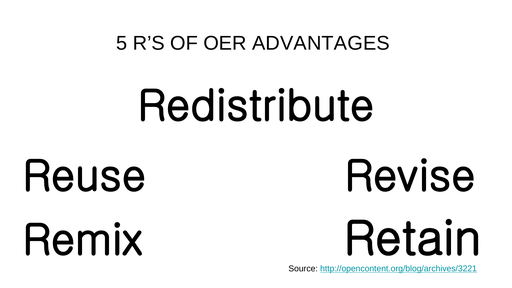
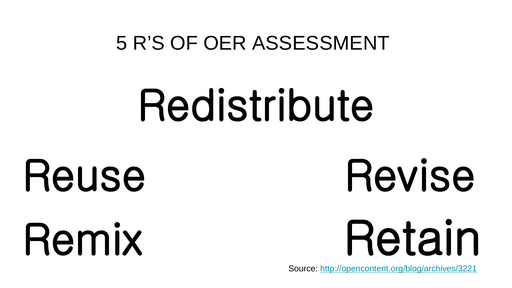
ADVANTAGES: ADVANTAGES -> ASSESSMENT
